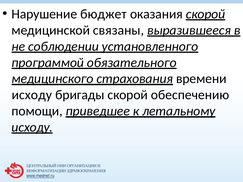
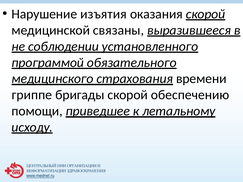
бюджет: бюджет -> изъятия
исходу at (32, 95): исходу -> гриппе
